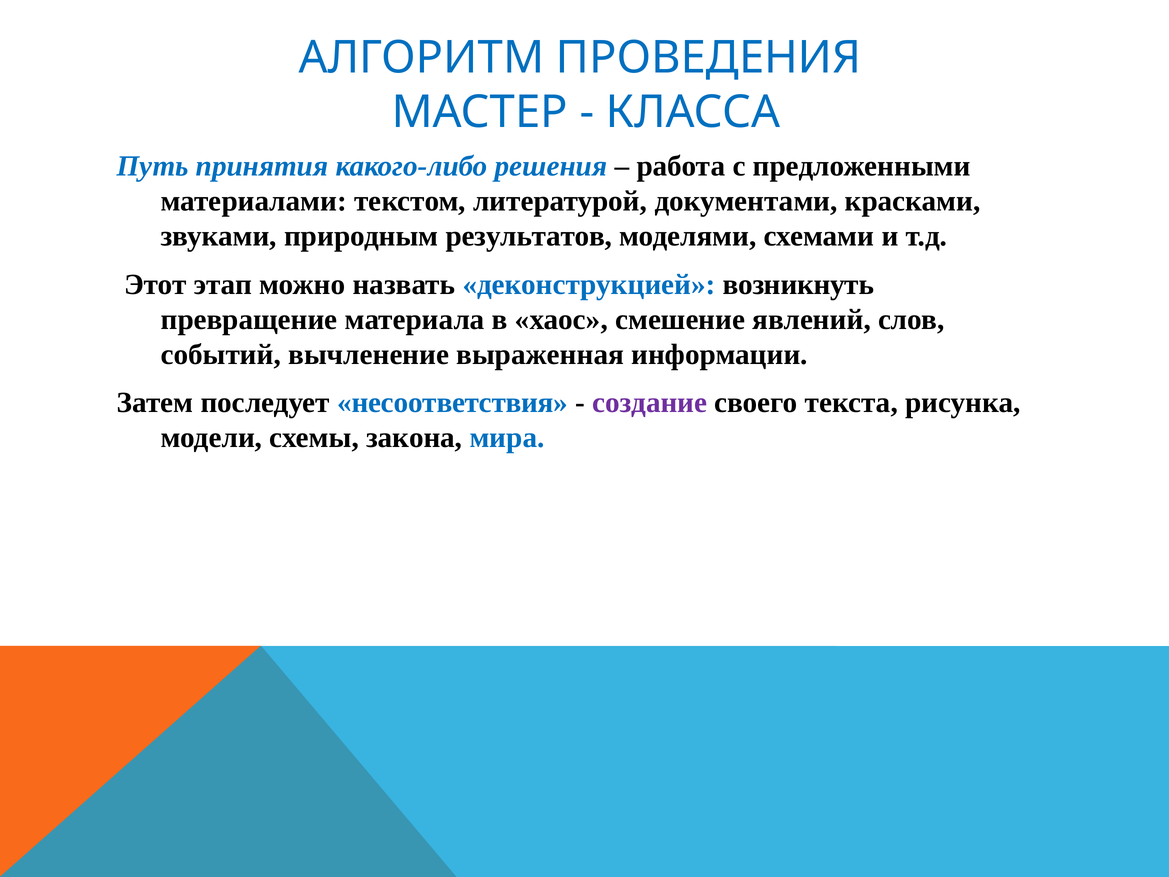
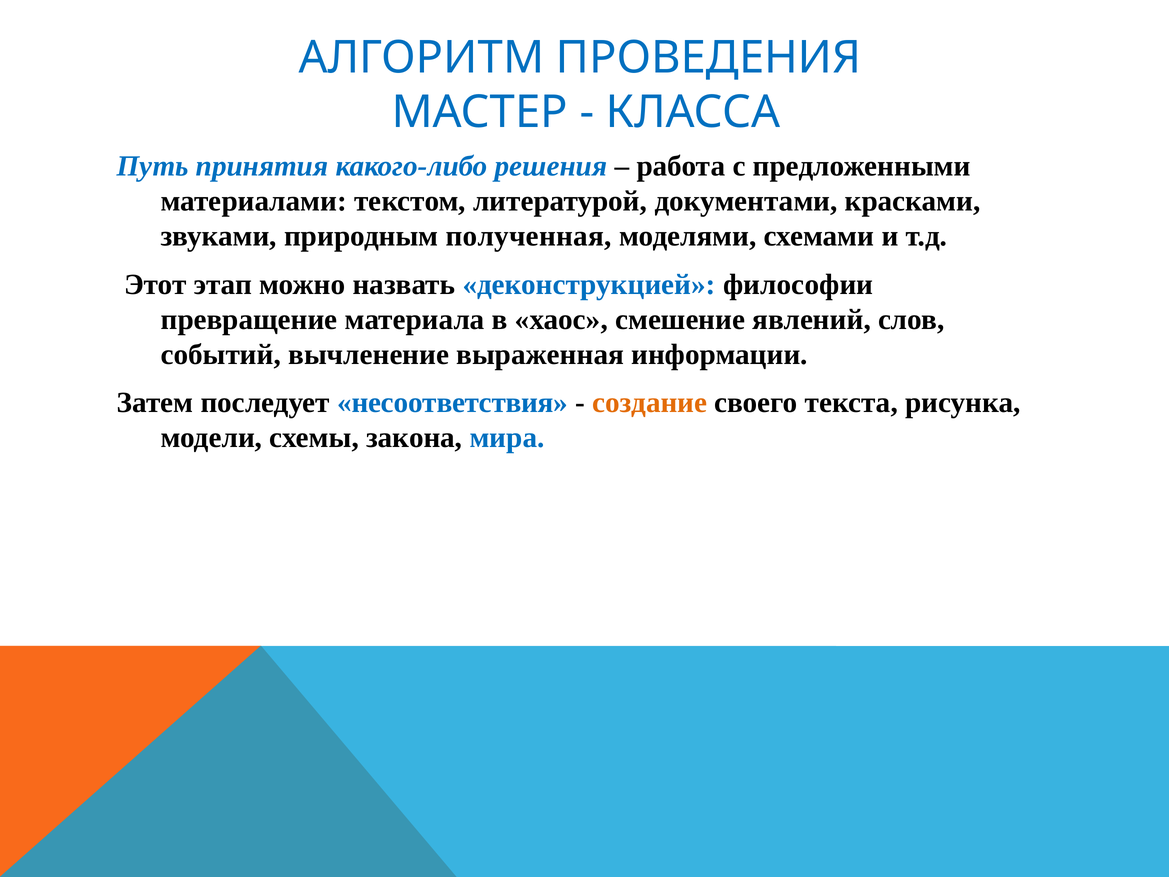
результатов: результатов -> полученная
возникнуть: возникнуть -> философии
создание colour: purple -> orange
